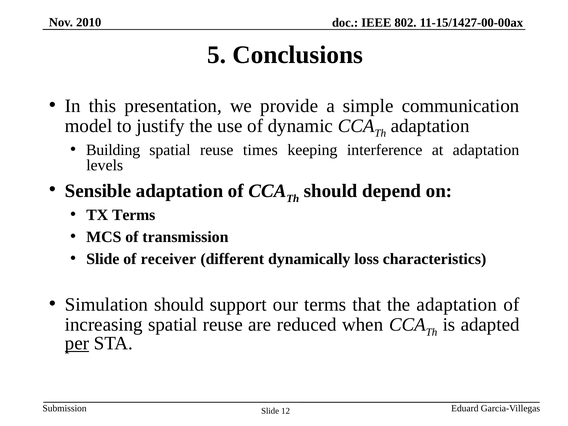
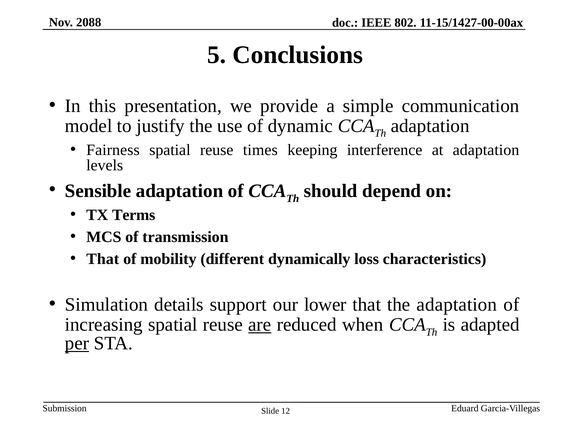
2010: 2010 -> 2088
Building: Building -> Fairness
Slide at (103, 259): Slide -> That
receiver: receiver -> mobility
Simulation should: should -> details
our terms: terms -> lower
are underline: none -> present
